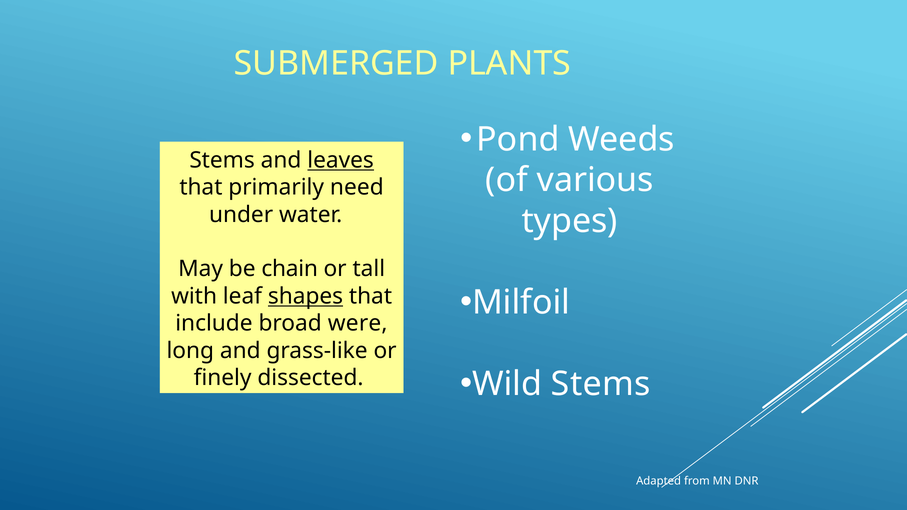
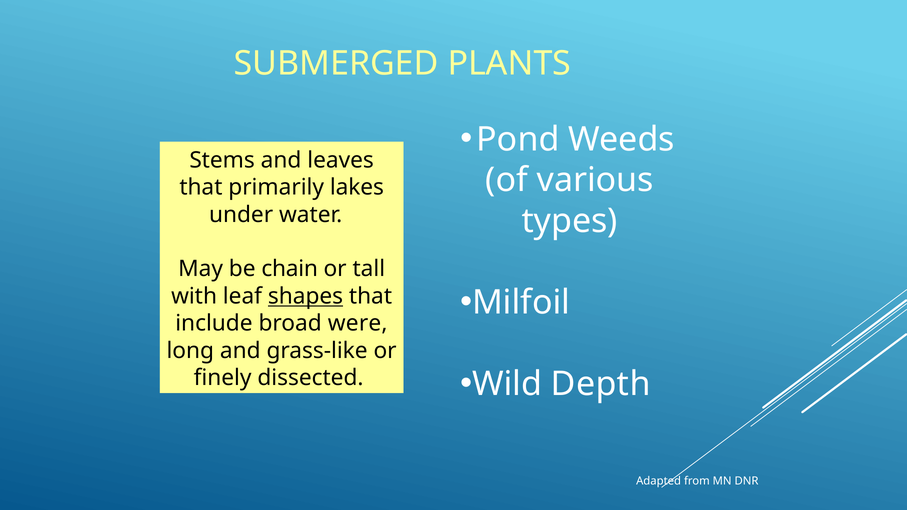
leaves underline: present -> none
need: need -> lakes
Wild Stems: Stems -> Depth
